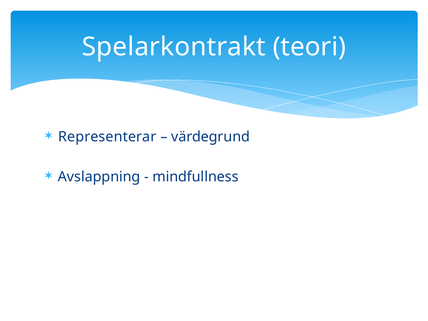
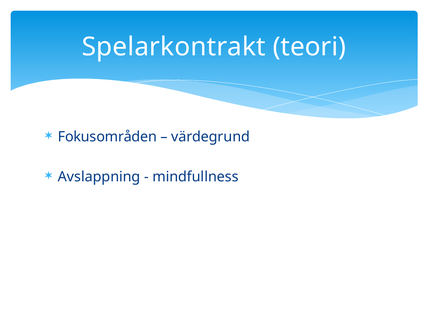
Representerar: Representerar -> Fokusområden
